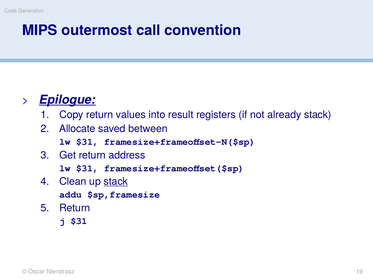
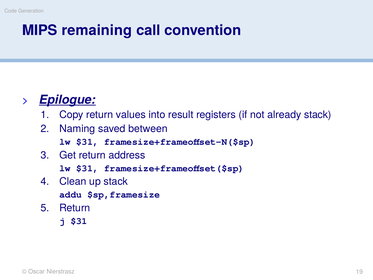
outermost: outermost -> remaining
Allocate: Allocate -> Naming
stack at (116, 181) underline: present -> none
